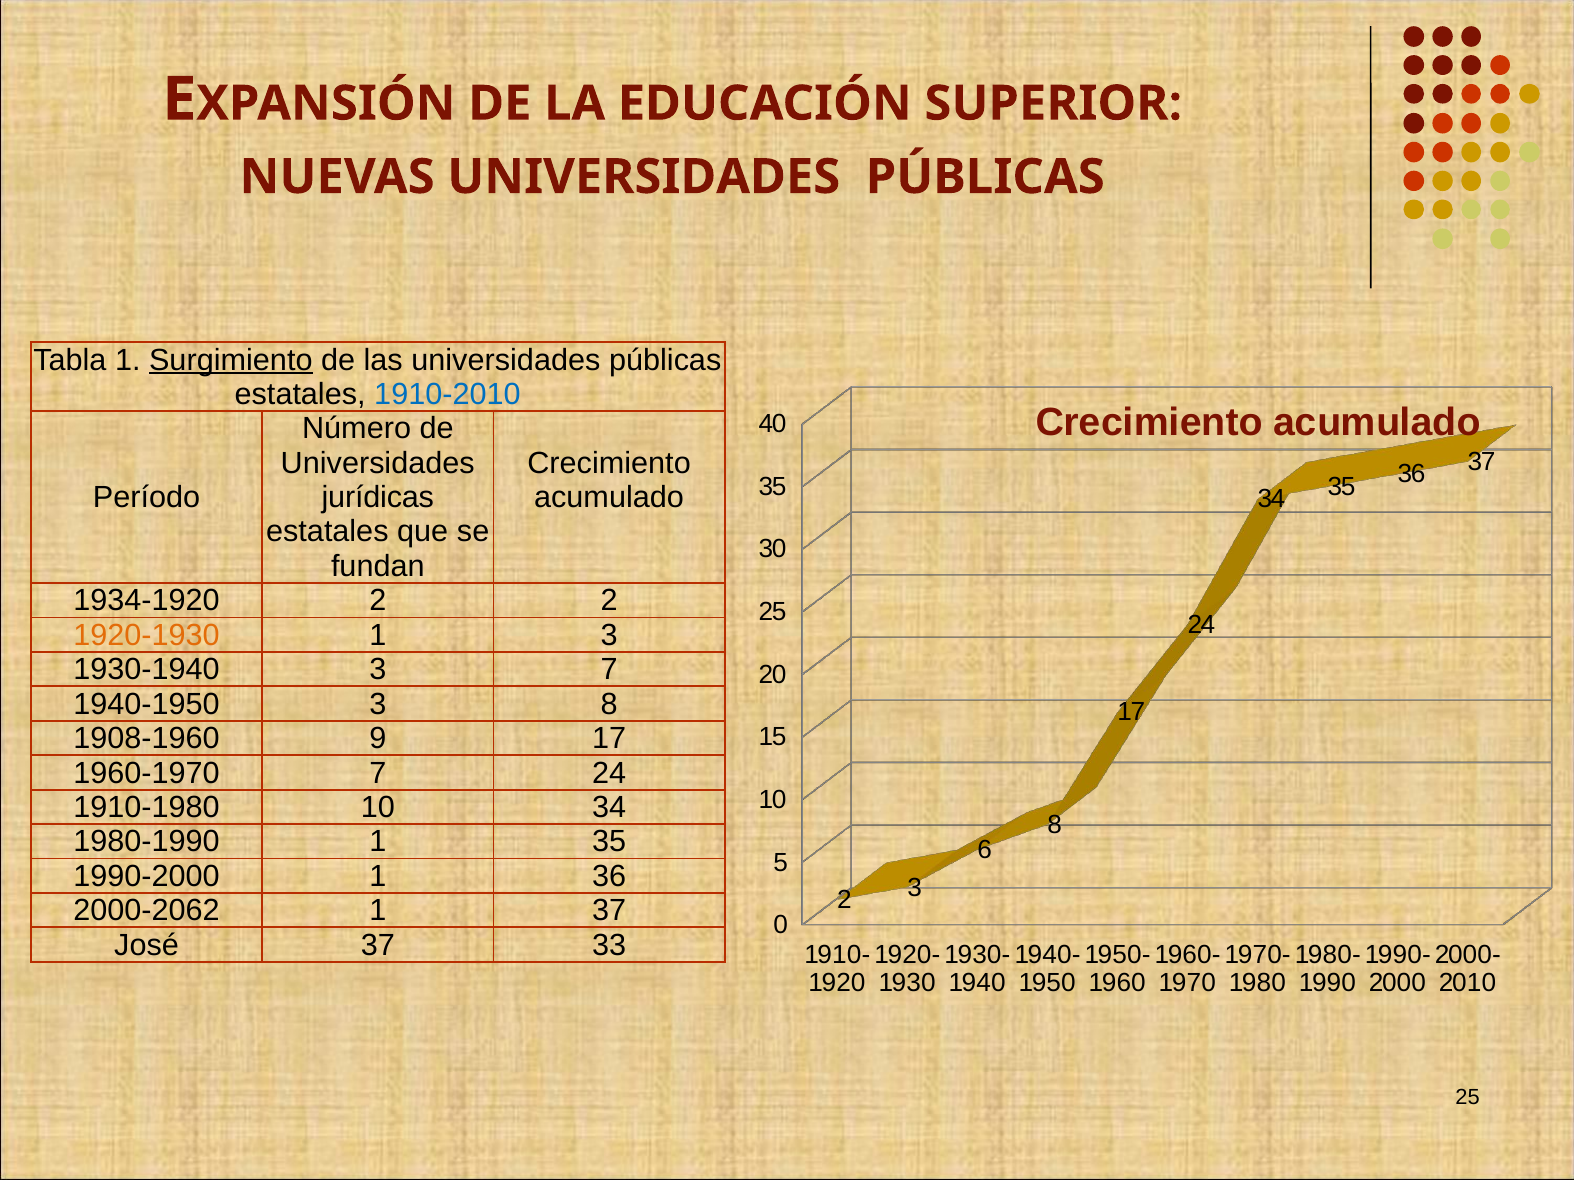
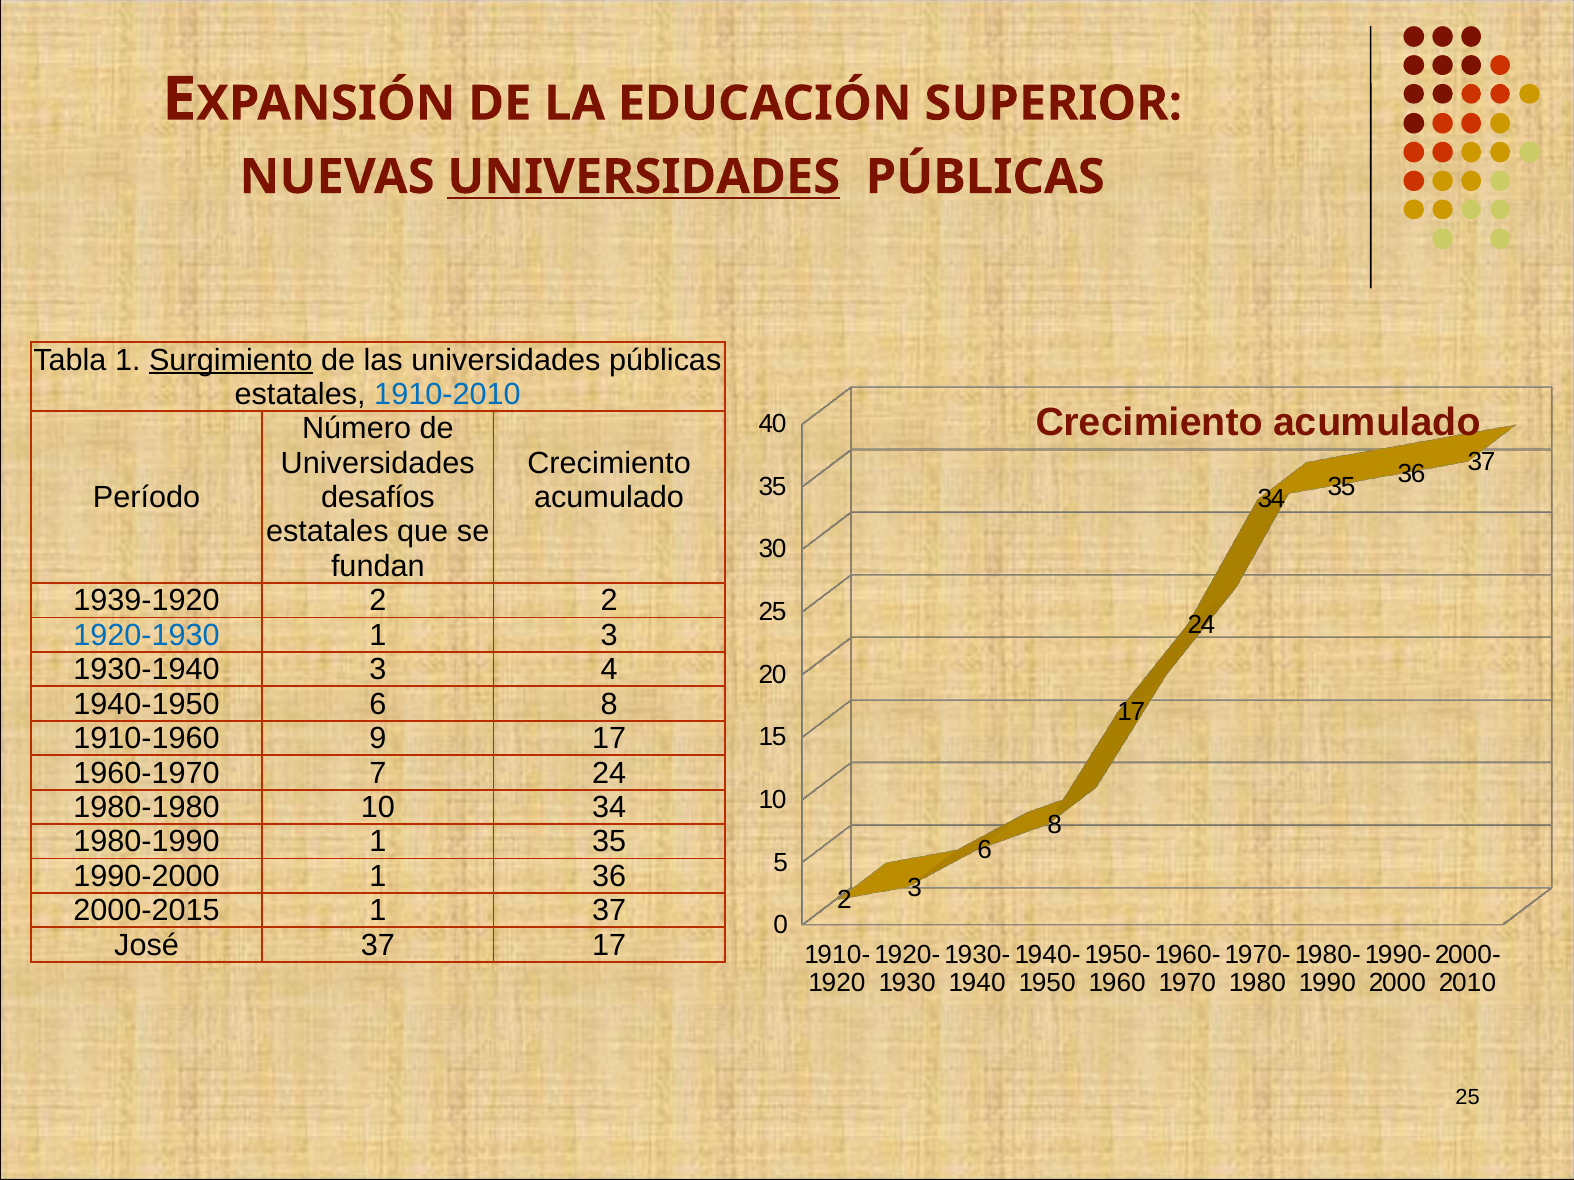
UNIVERSIDADES at (644, 177) underline: none -> present
jurídicas: jurídicas -> desafíos
1934-1920: 1934-1920 -> 1939-1920
1920-1930 colour: orange -> blue
3 7: 7 -> 4
1940-1950 3: 3 -> 6
1908-1960: 1908-1960 -> 1910-1960
1910-1980: 1910-1980 -> 1980-1980
2000-2062: 2000-2062 -> 2000-2015
37 33: 33 -> 17
